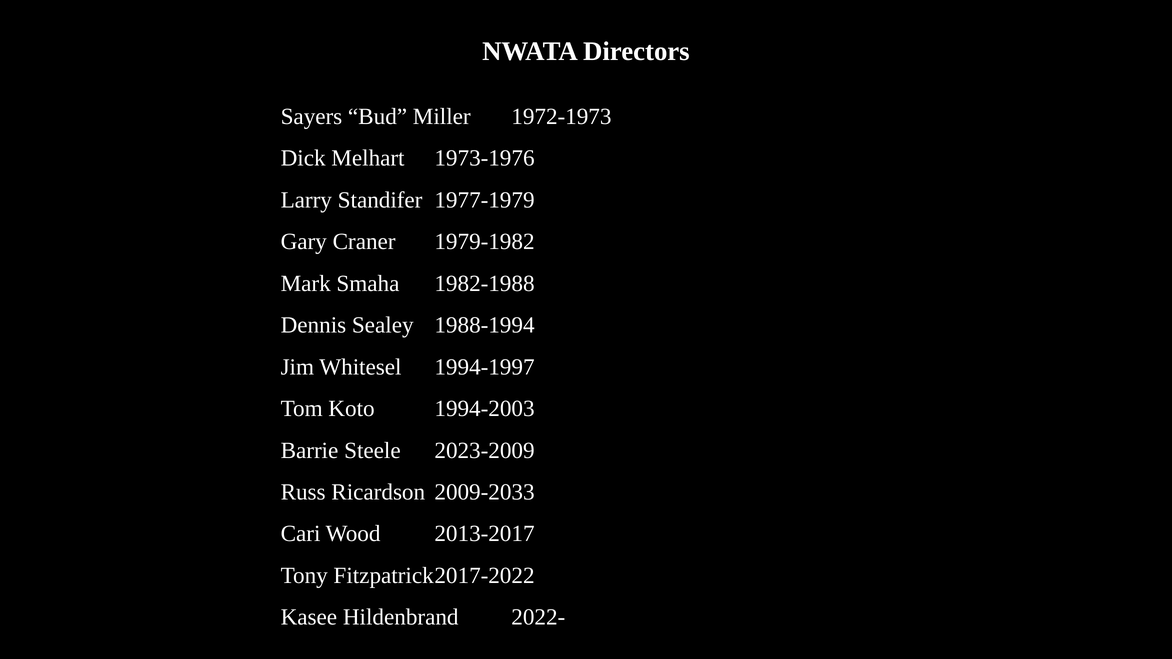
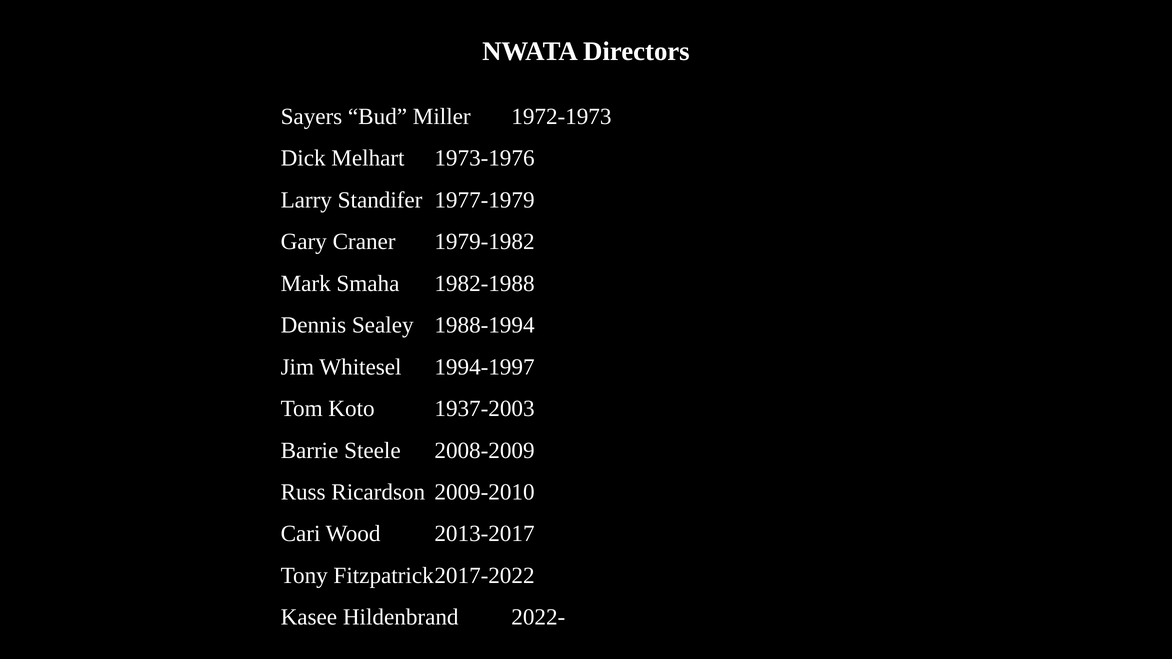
1994-2003: 1994-2003 -> 1937-2003
2023-2009: 2023-2009 -> 2008-2009
2009-2033: 2009-2033 -> 2009-2010
